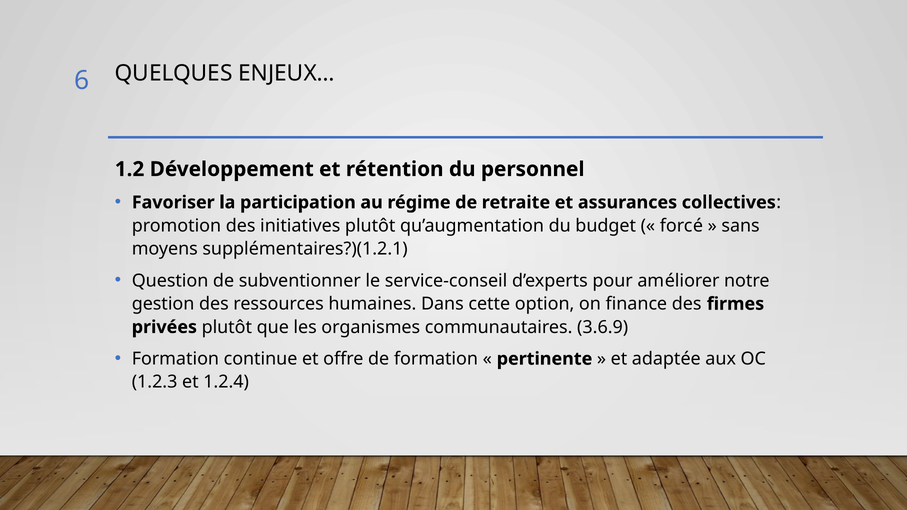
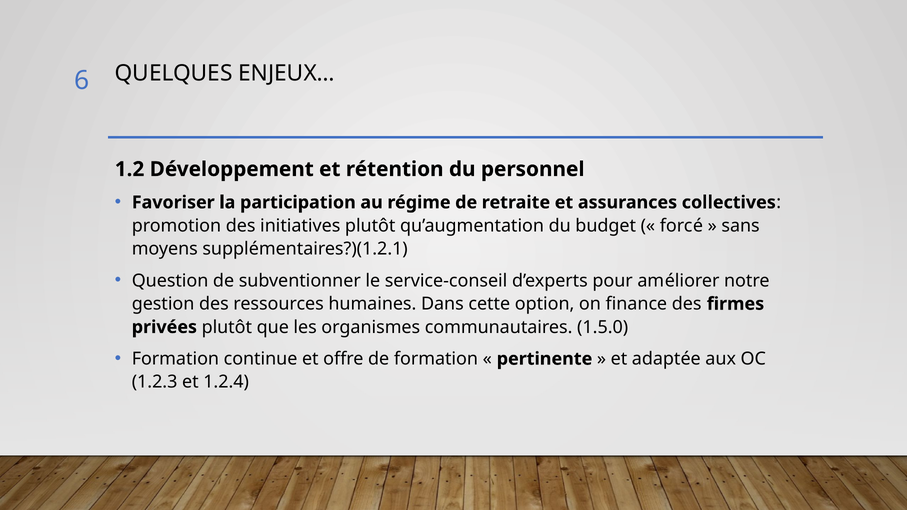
3.6.9: 3.6.9 -> 1.5.0
